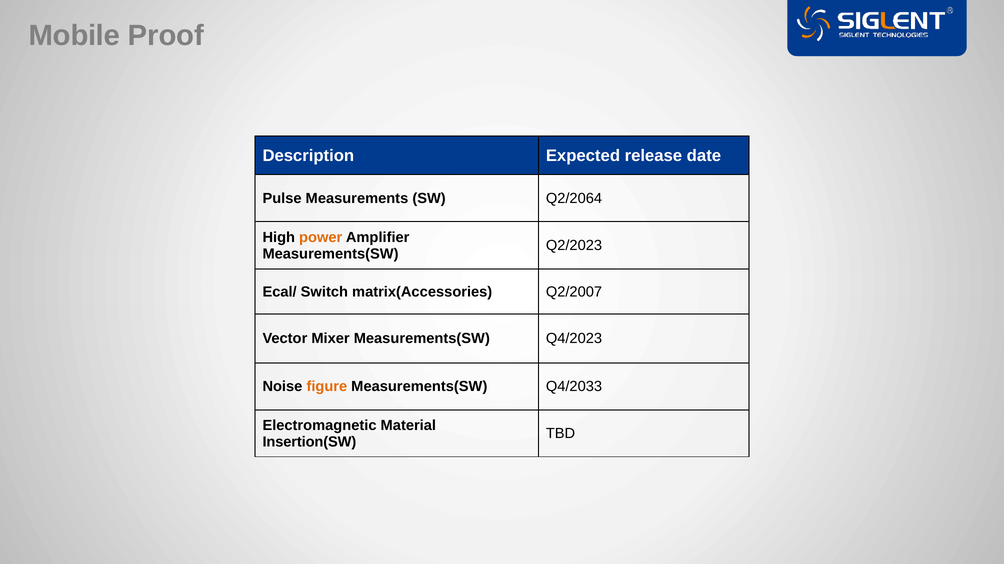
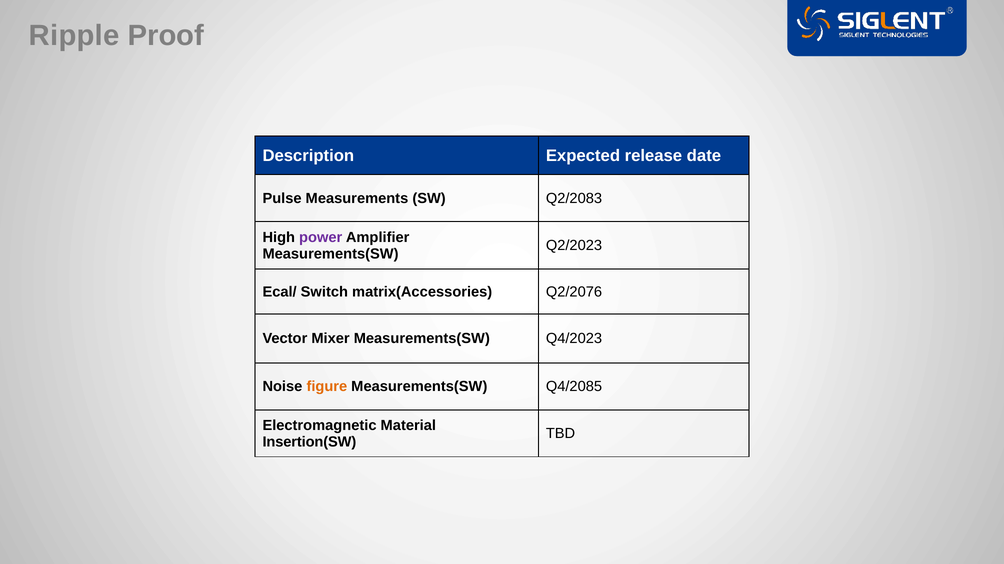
Mobile: Mobile -> Ripple
Q2/2064: Q2/2064 -> Q2/2083
power colour: orange -> purple
Q2/2007: Q2/2007 -> Q2/2076
Q4/2033: Q4/2033 -> Q4/2085
